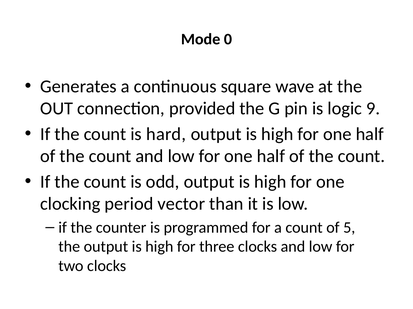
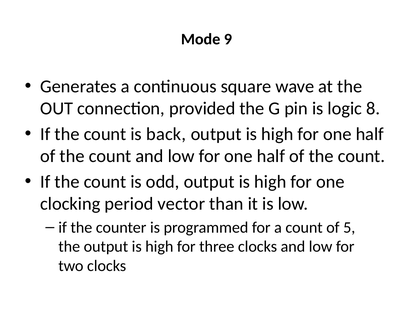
0: 0 -> 9
9: 9 -> 8
hard: hard -> back
